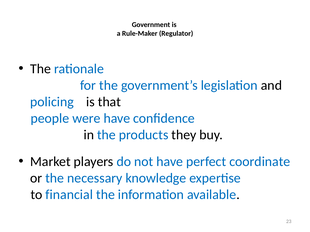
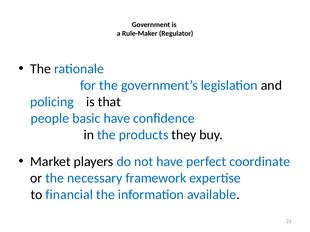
were: were -> basic
knowledge: knowledge -> framework
